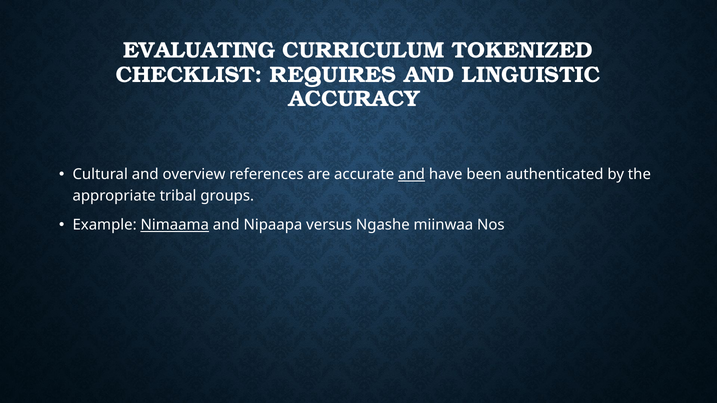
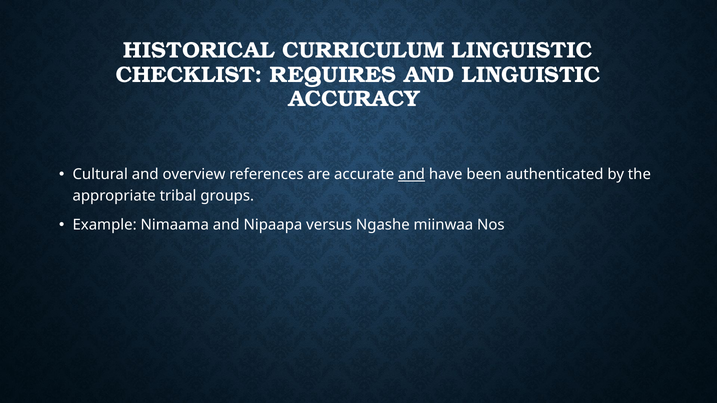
EVALUATING: EVALUATING -> HISTORICAL
CURRICULUM TOKENIZED: TOKENIZED -> LINGUISTIC
Nimaama underline: present -> none
